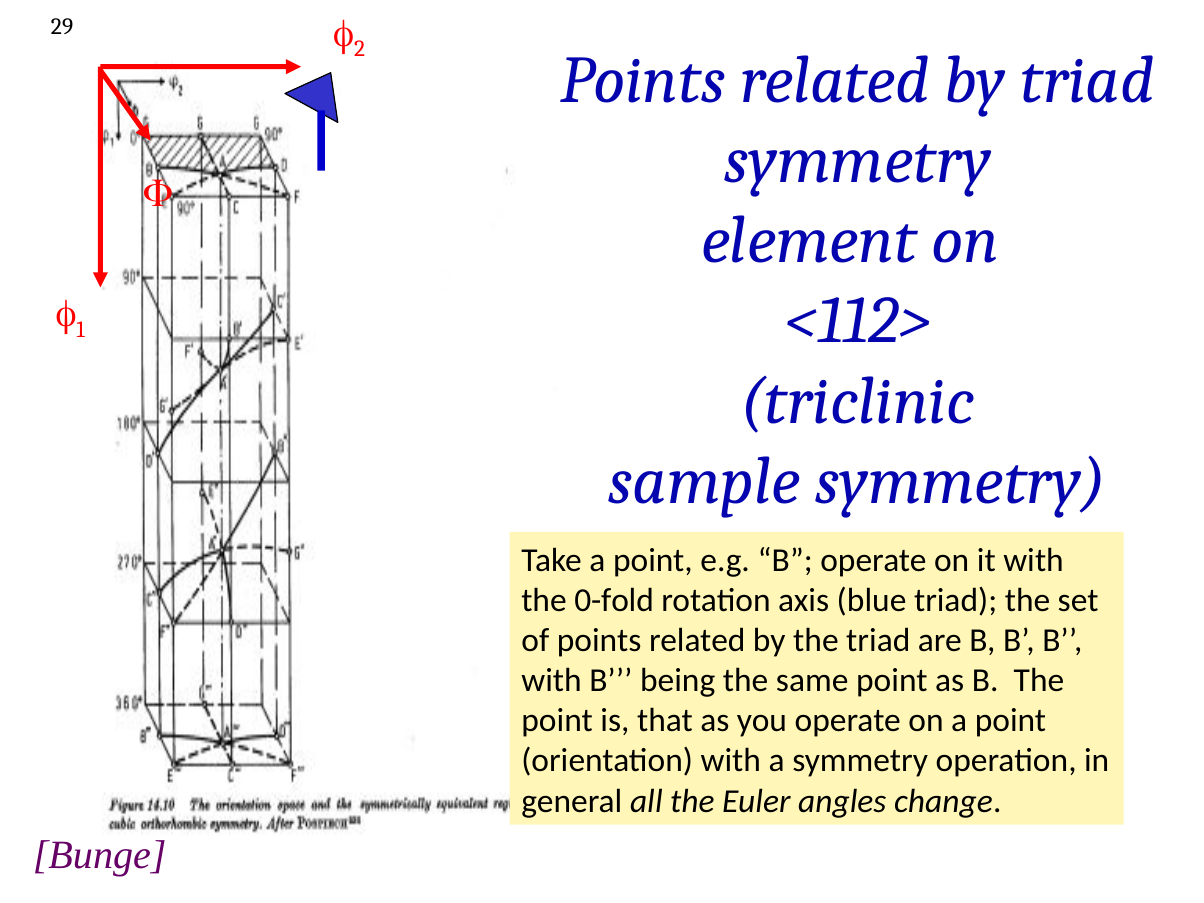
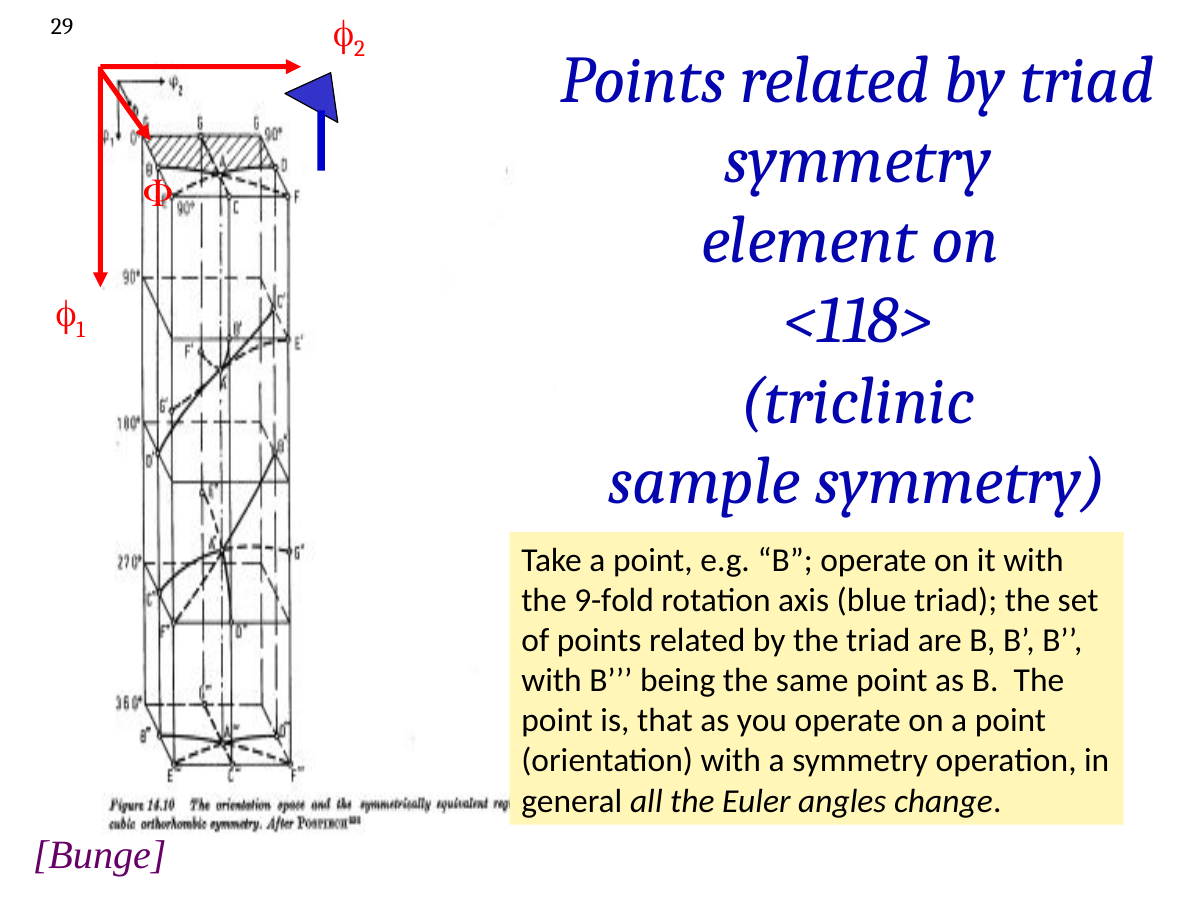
<112>: <112> -> <118>
0-fold: 0-fold -> 9-fold
